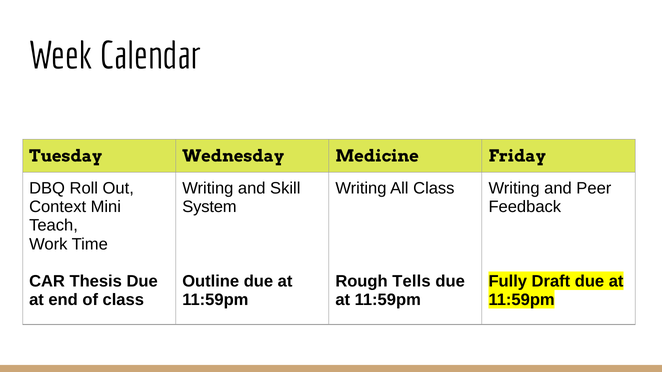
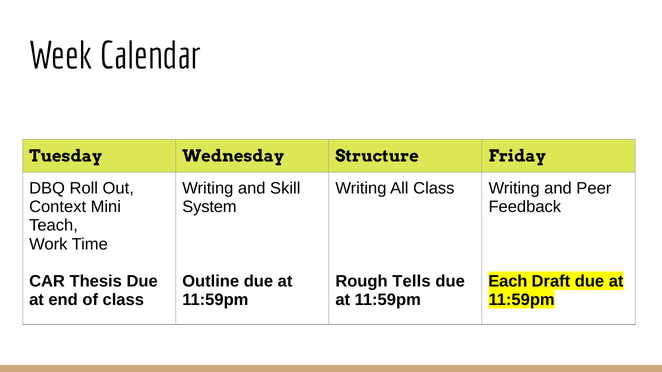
Medicine: Medicine -> Structure
Fully: Fully -> Each
